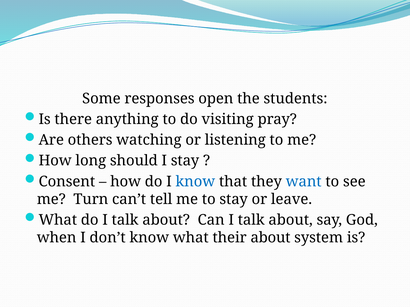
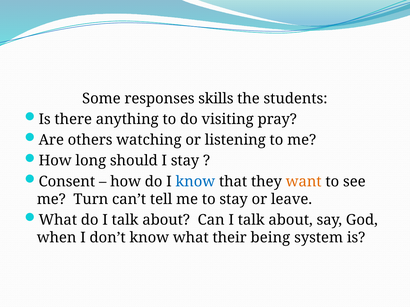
open: open -> skills
want colour: blue -> orange
their about: about -> being
